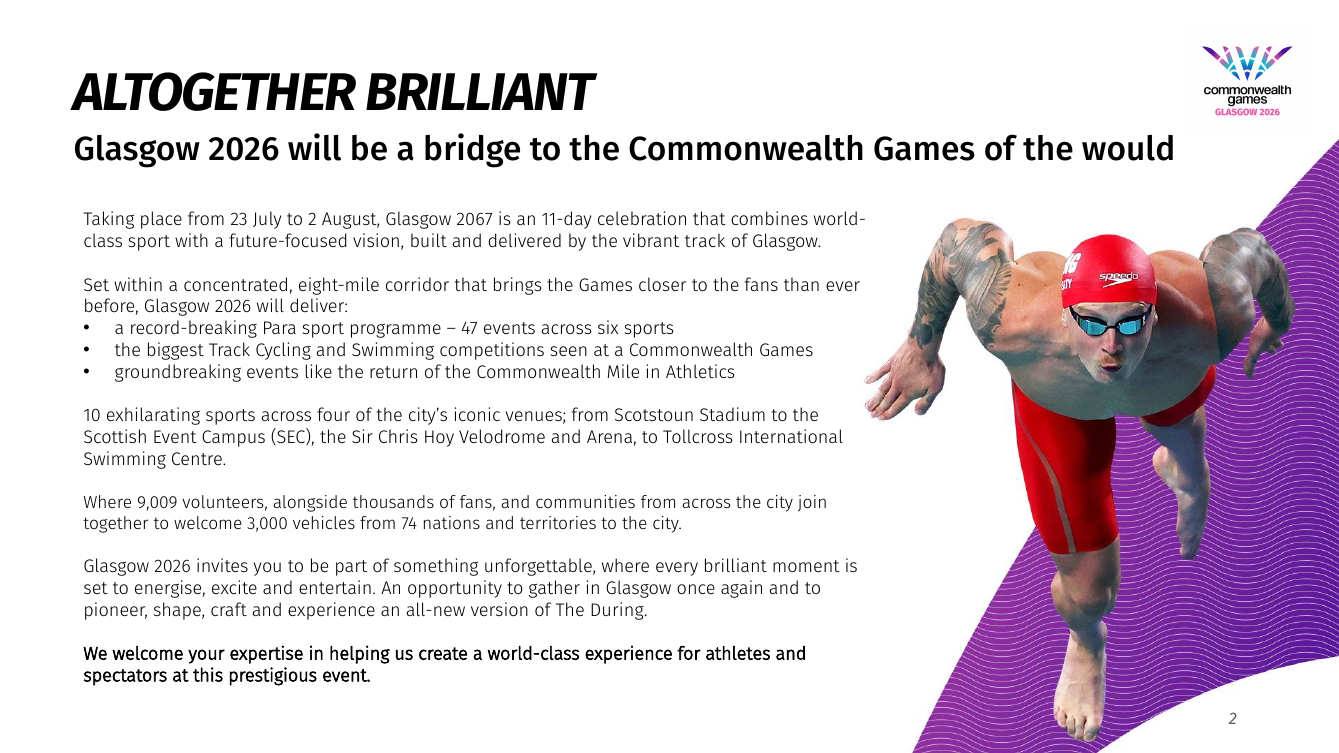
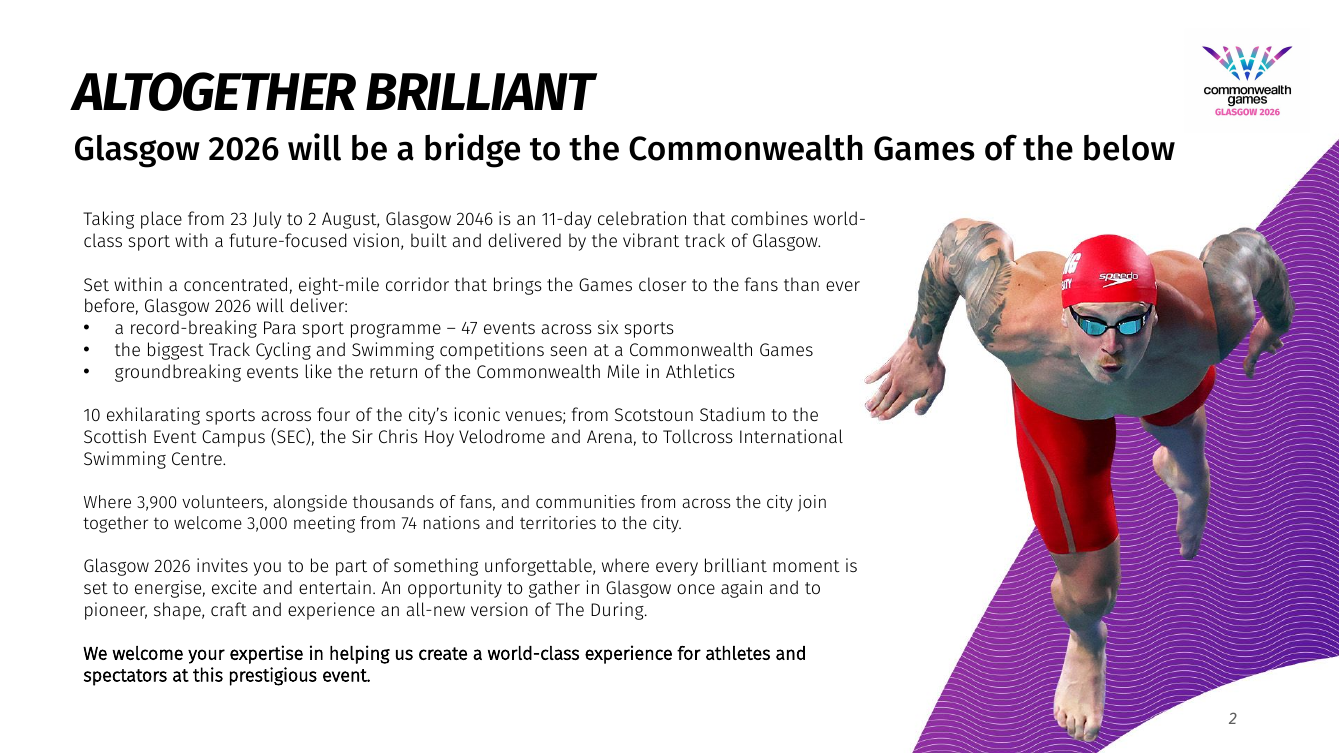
would: would -> below
2067: 2067 -> 2046
9,009: 9,009 -> 3,900
vehicles: vehicles -> meeting
